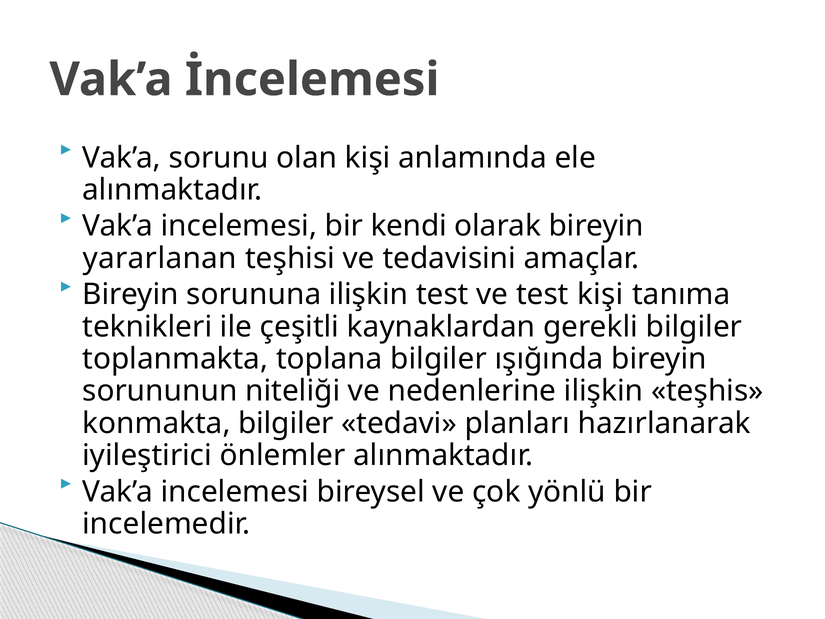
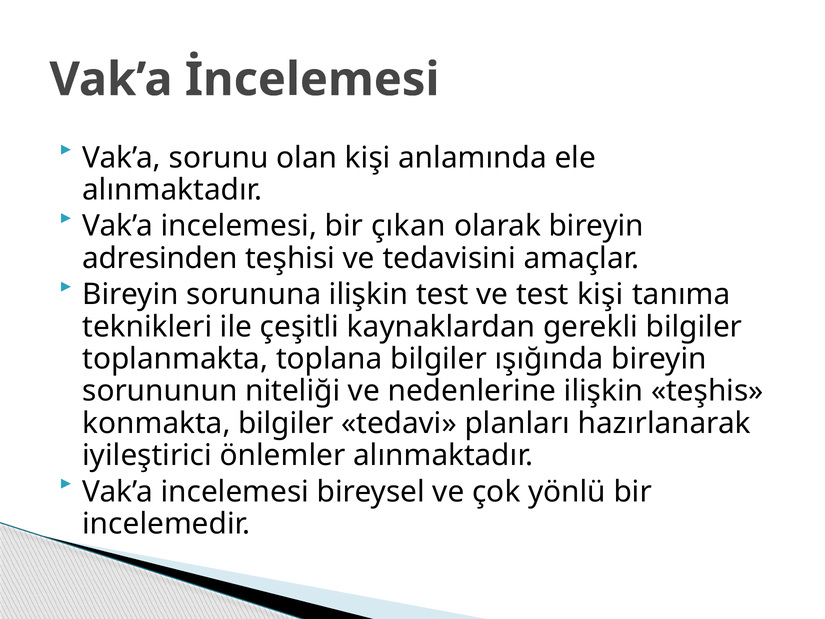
kendi: kendi -> çıkan
yararlanan: yararlanan -> adresinden
